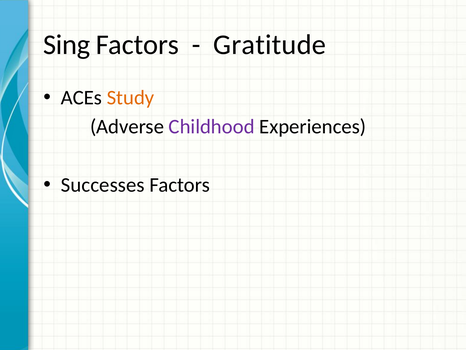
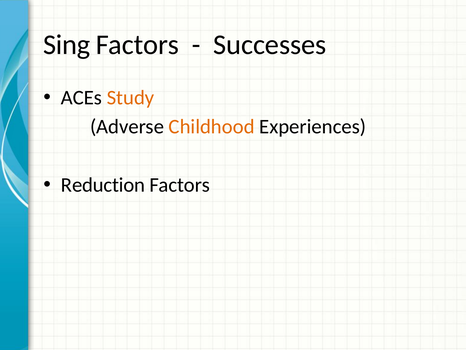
Gratitude: Gratitude -> Successes
Childhood colour: purple -> orange
Successes: Successes -> Reduction
